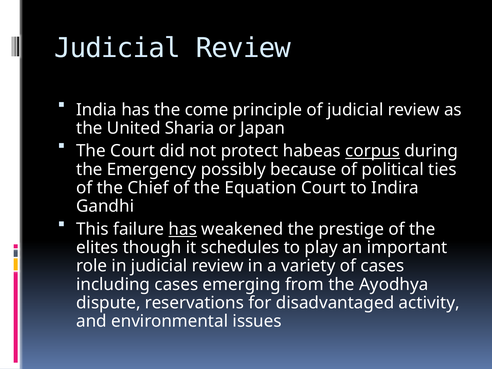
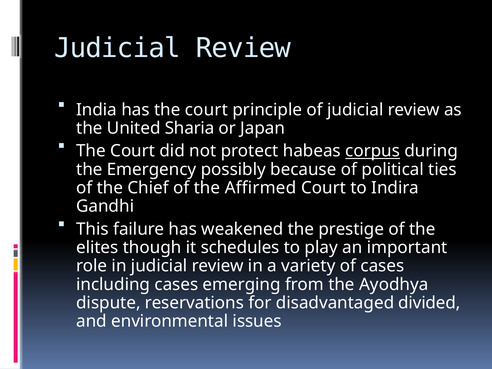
has the come: come -> court
Equation: Equation -> Affirmed
has at (183, 229) underline: present -> none
activity: activity -> divided
